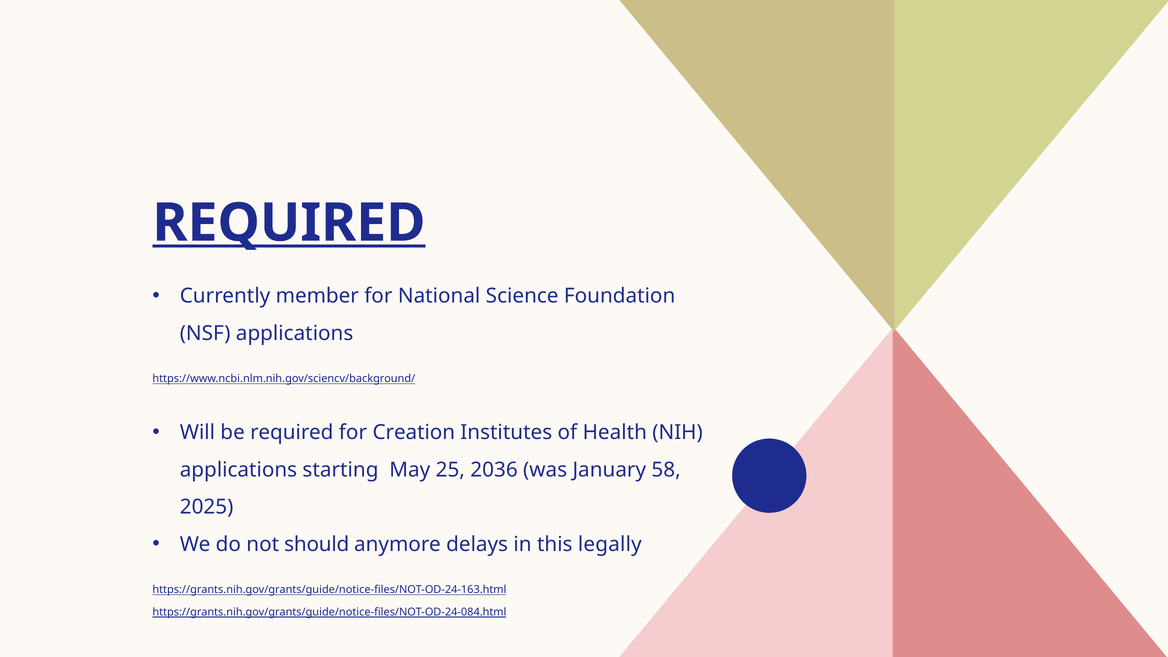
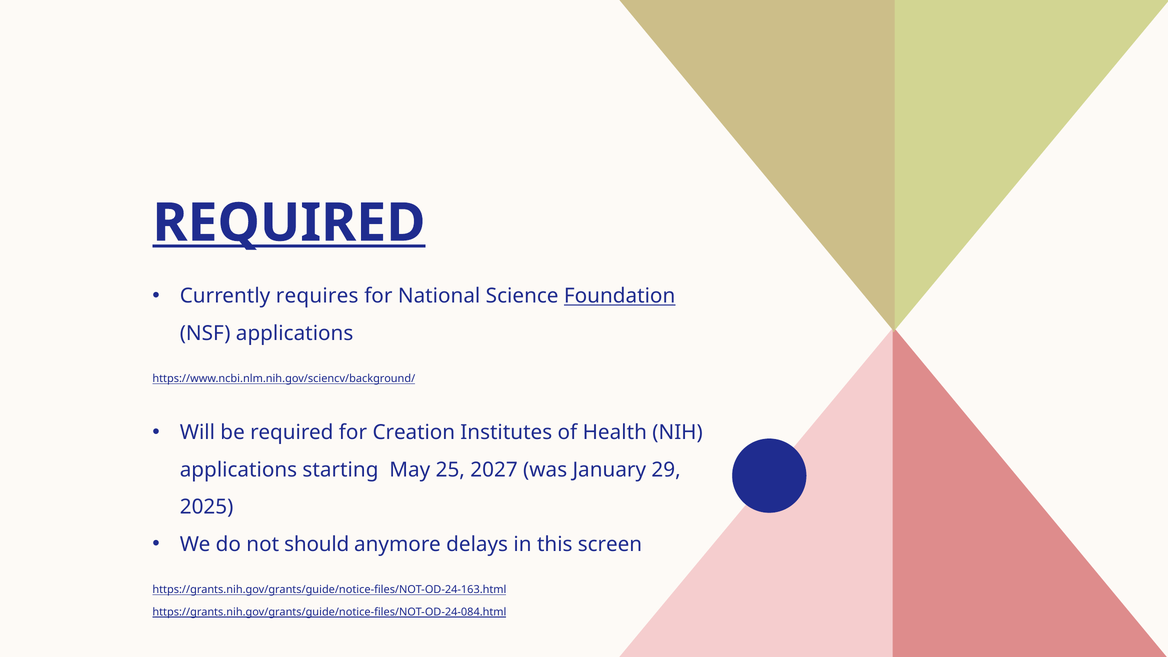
member: member -> requires
Foundation underline: none -> present
2036: 2036 -> 2027
58: 58 -> 29
legally: legally -> screen
